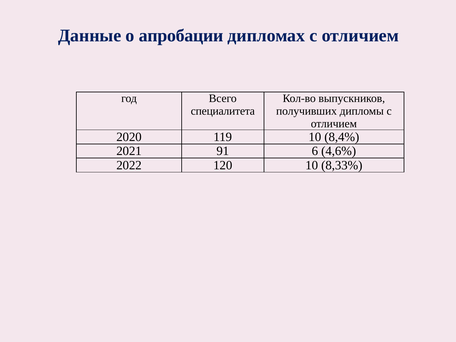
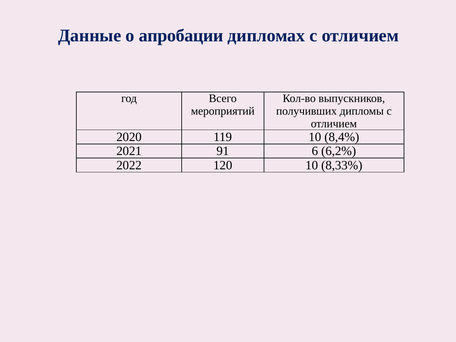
специалитета: специалитета -> мероприятий
4,6%: 4,6% -> 6,2%
